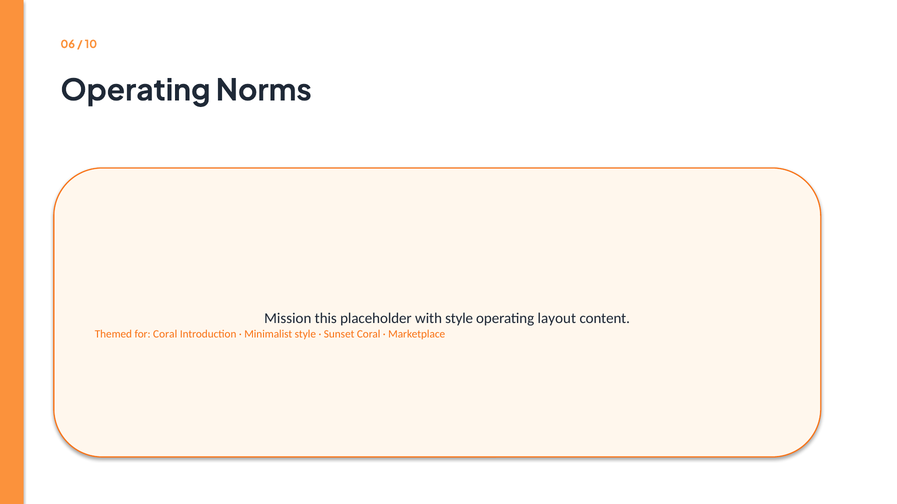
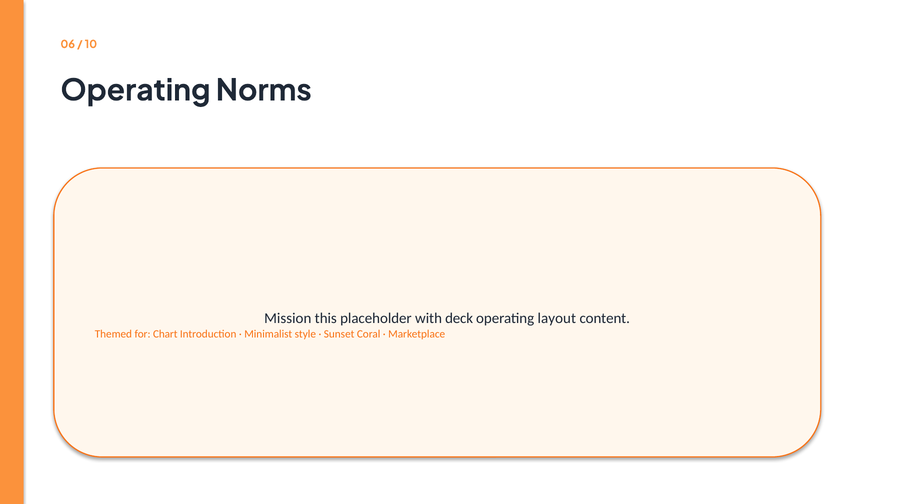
with style: style -> deck
for Coral: Coral -> Chart
